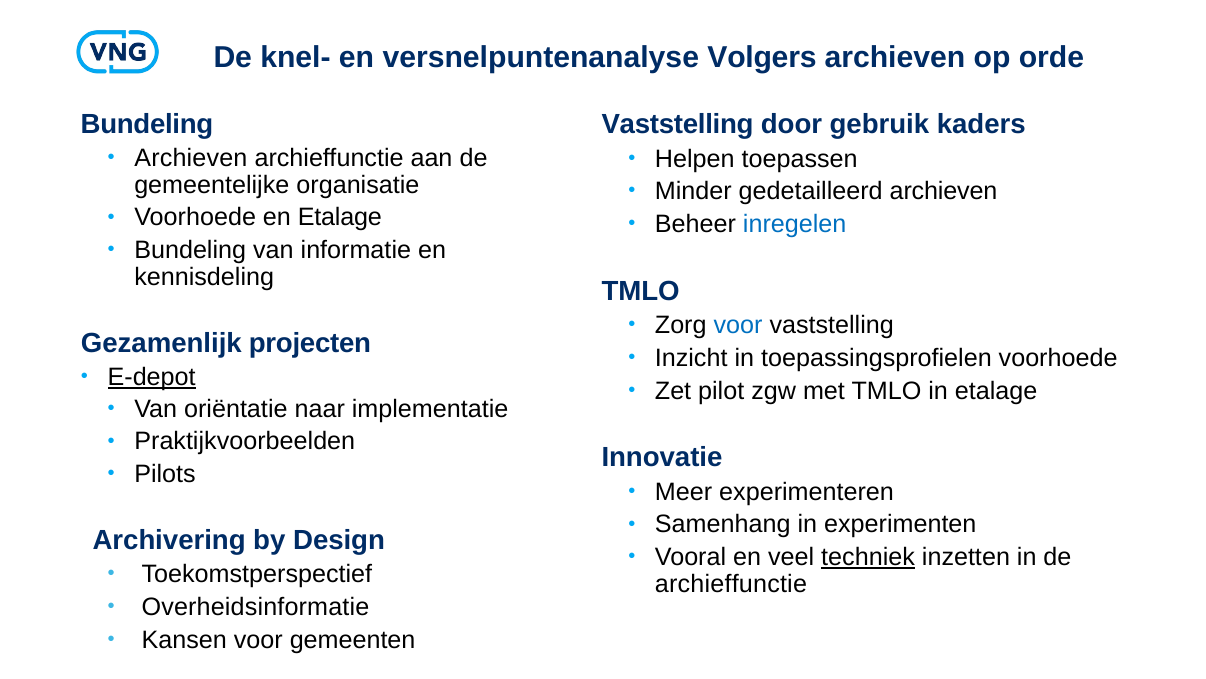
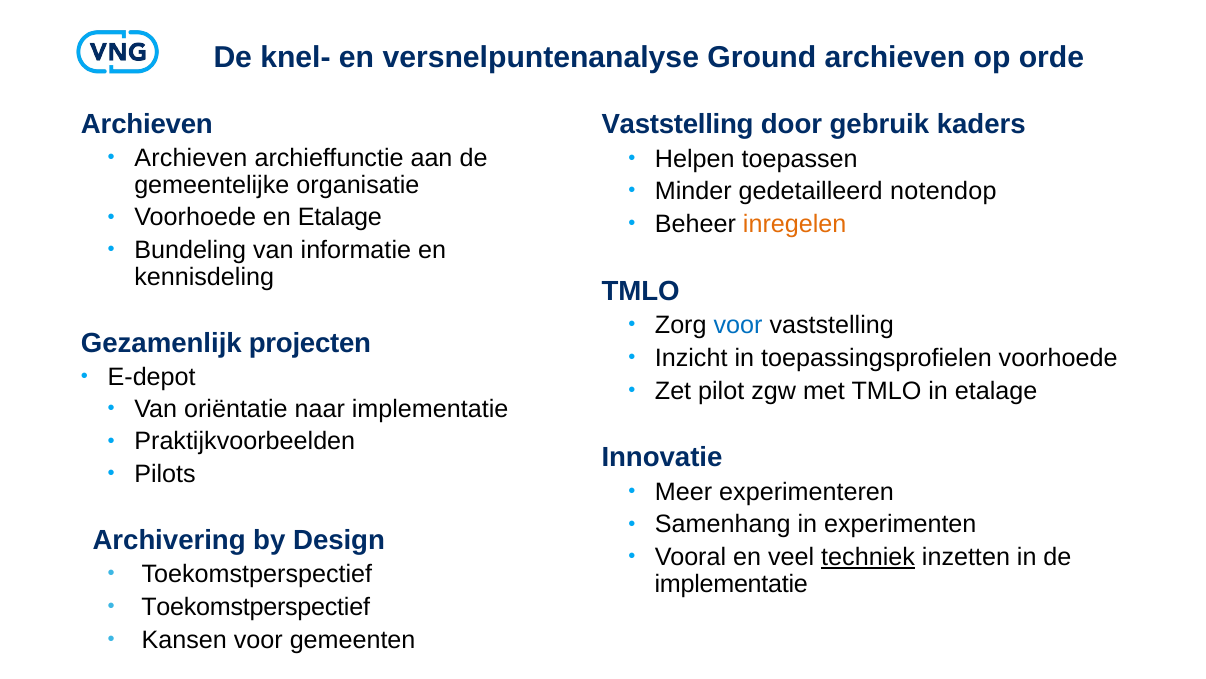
Volgers: Volgers -> Ground
Bundeling at (147, 125): Bundeling -> Archieven
gedetailleerd archieven: archieven -> notendop
inregelen colour: blue -> orange
E-depot underline: present -> none
archieffunctie at (731, 584): archieffunctie -> implementatie
Overheidsinformatie at (255, 607): Overheidsinformatie -> Toekomstperspectief
